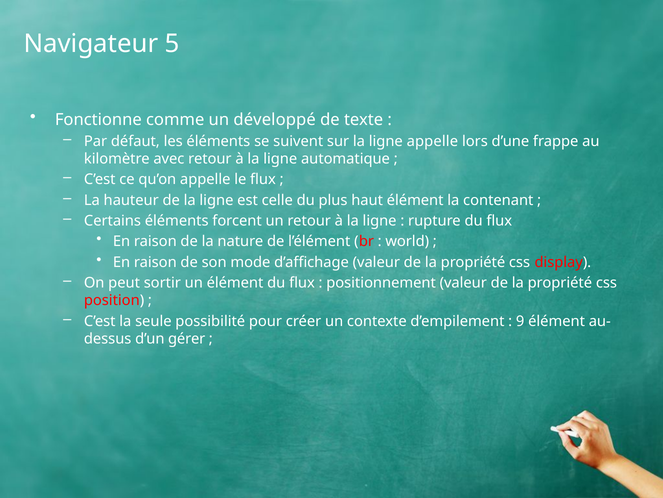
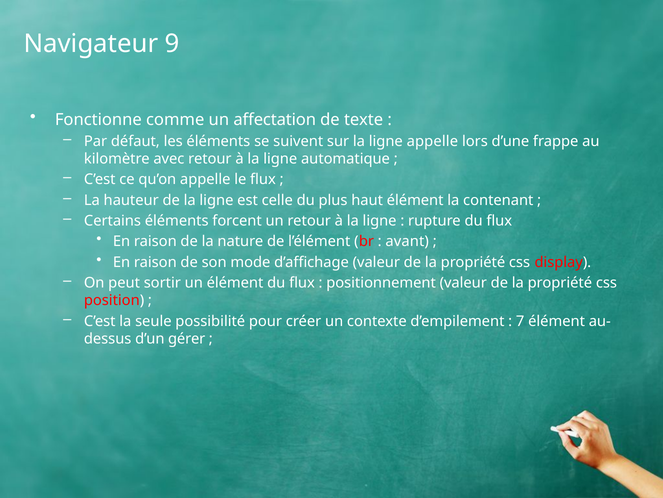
5: 5 -> 9
développé: développé -> affectation
world: world -> avant
9: 9 -> 7
